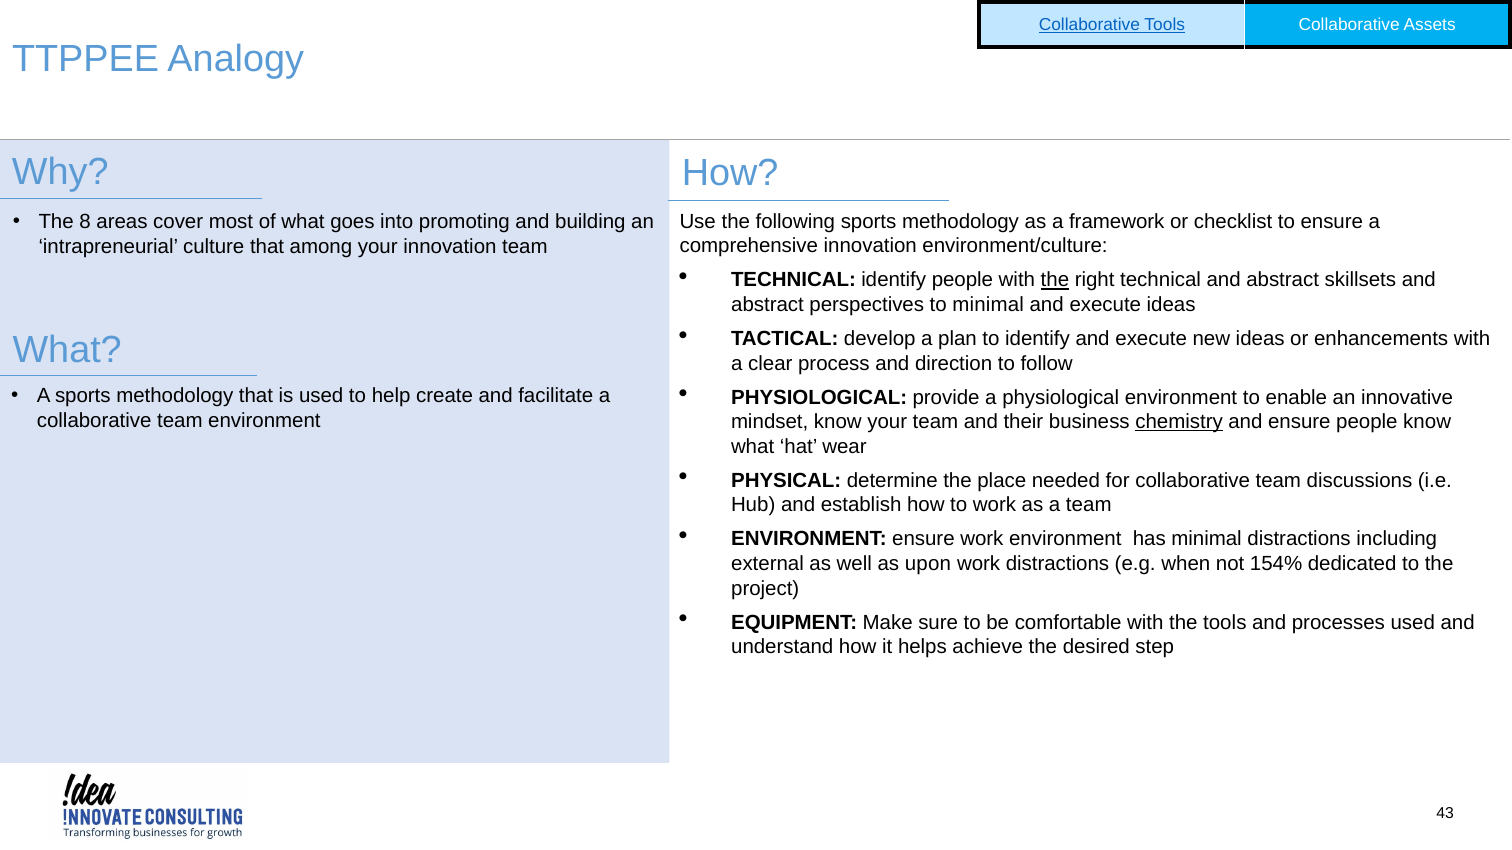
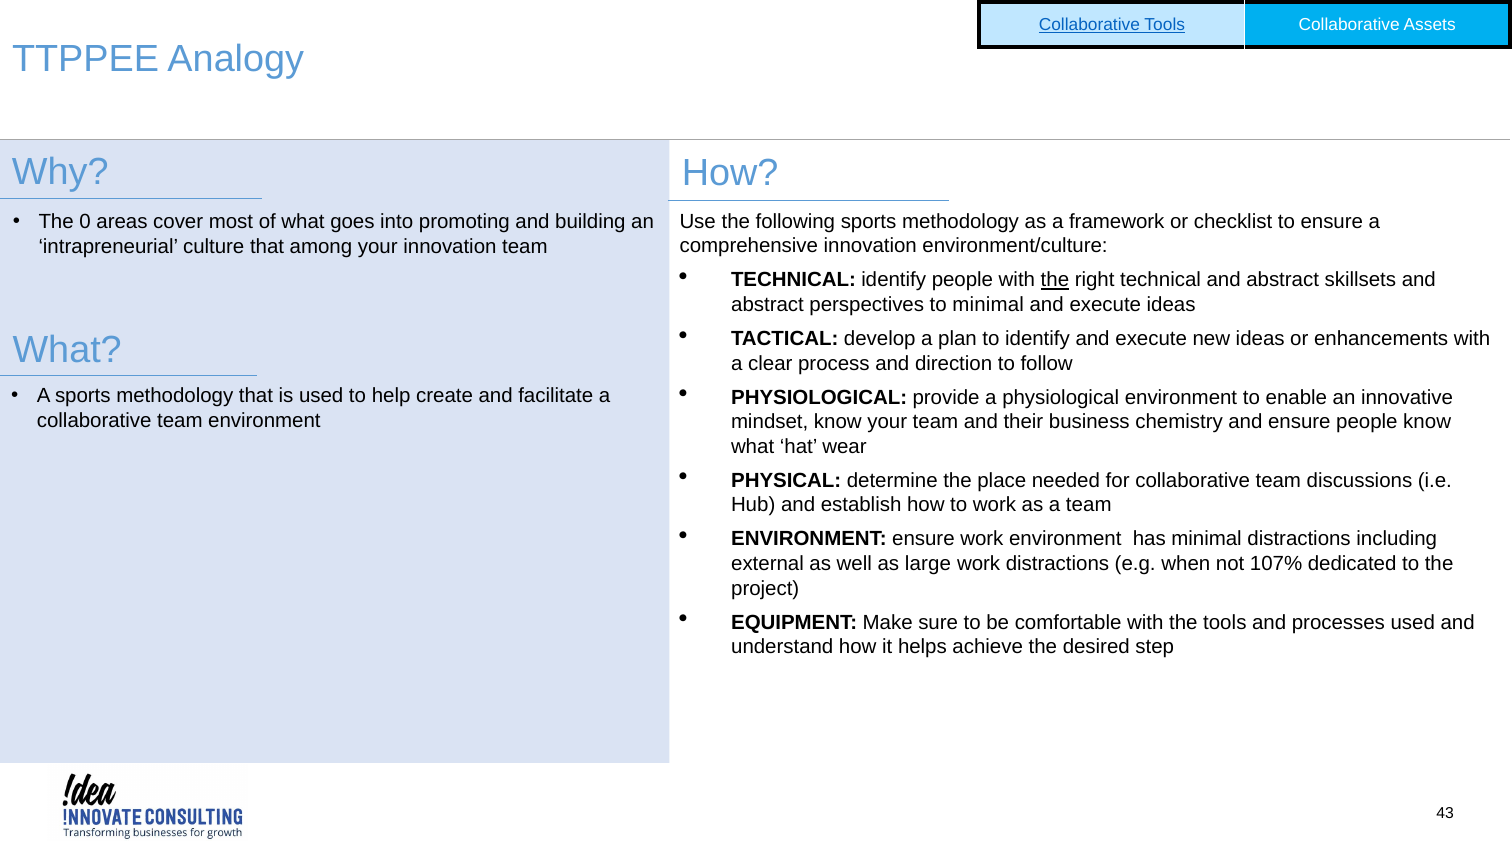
8: 8 -> 0
chemistry underline: present -> none
upon: upon -> large
154%: 154% -> 107%
